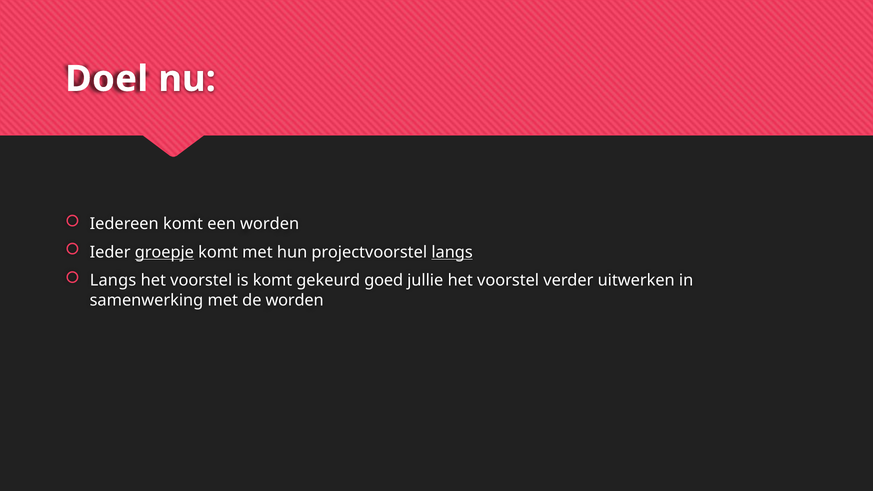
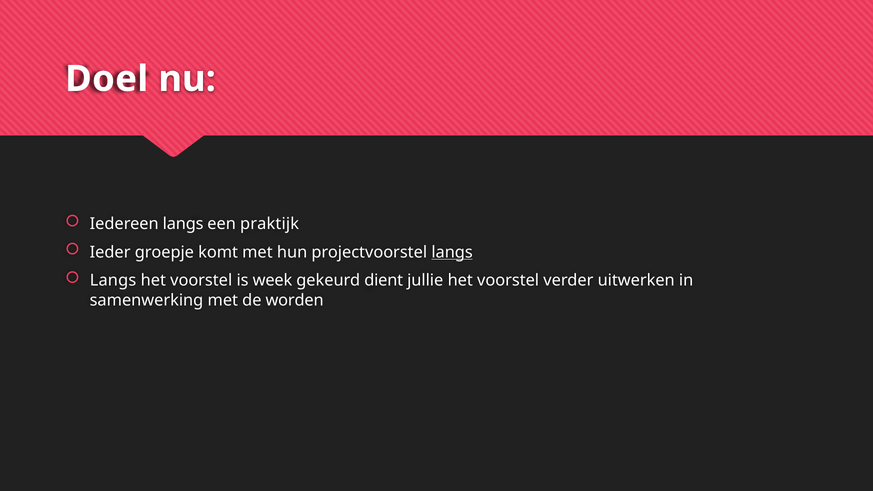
Iedereen komt: komt -> langs
een worden: worden -> praktijk
groepje underline: present -> none
is komt: komt -> week
goed: goed -> dient
